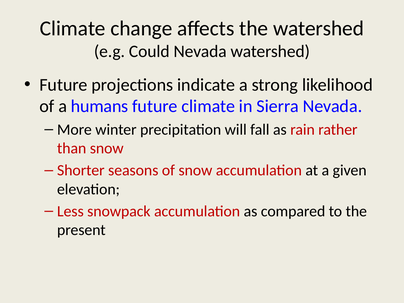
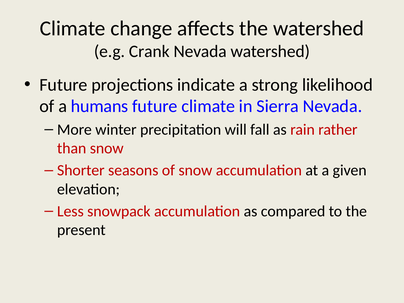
Could: Could -> Crank
